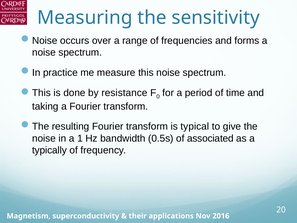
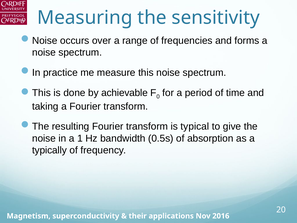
resistance: resistance -> achievable
associated: associated -> absorption
